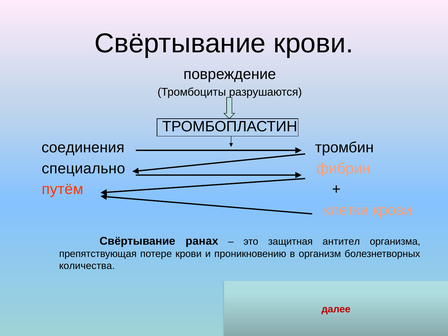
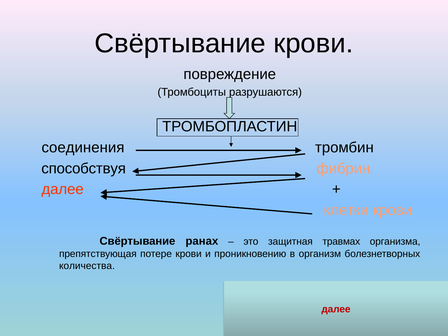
специально: специально -> способствуя
путём at (62, 189): путём -> далее
антител: антител -> травмах
